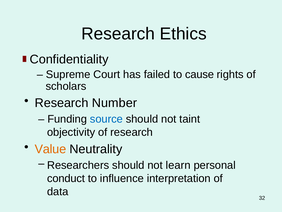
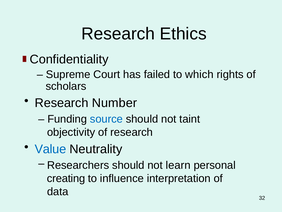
cause: cause -> which
Value colour: orange -> blue
conduct: conduct -> creating
